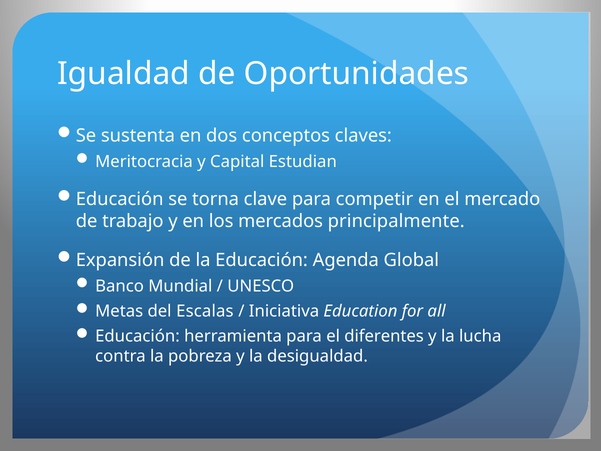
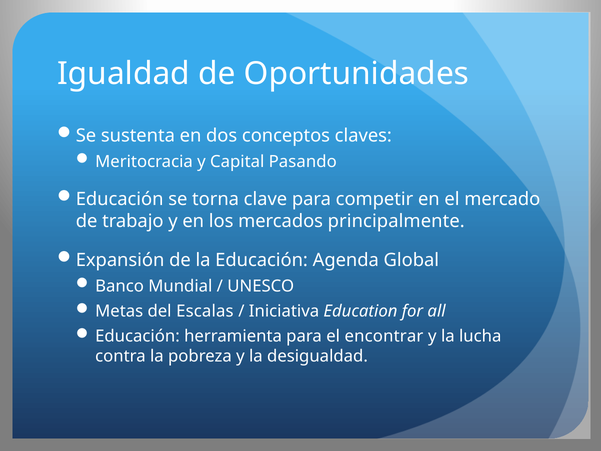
Estudian: Estudian -> Pasando
diferentes: diferentes -> encontrar
